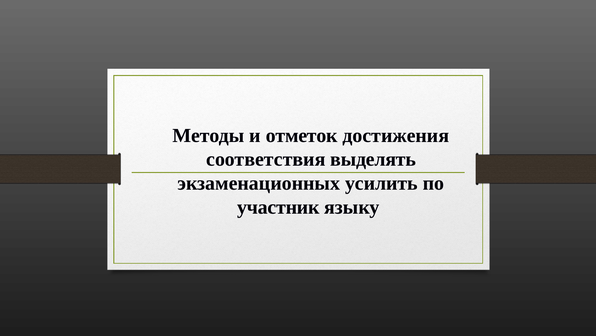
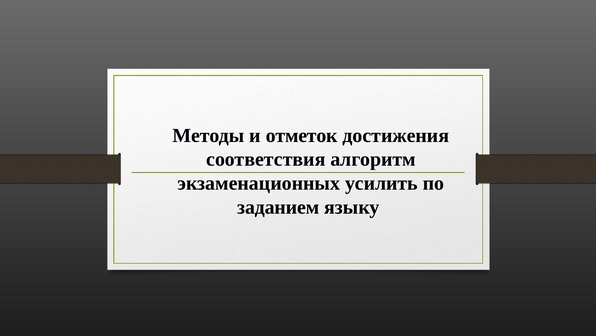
выделять: выделять -> алгоритм
участник: участник -> заданием
